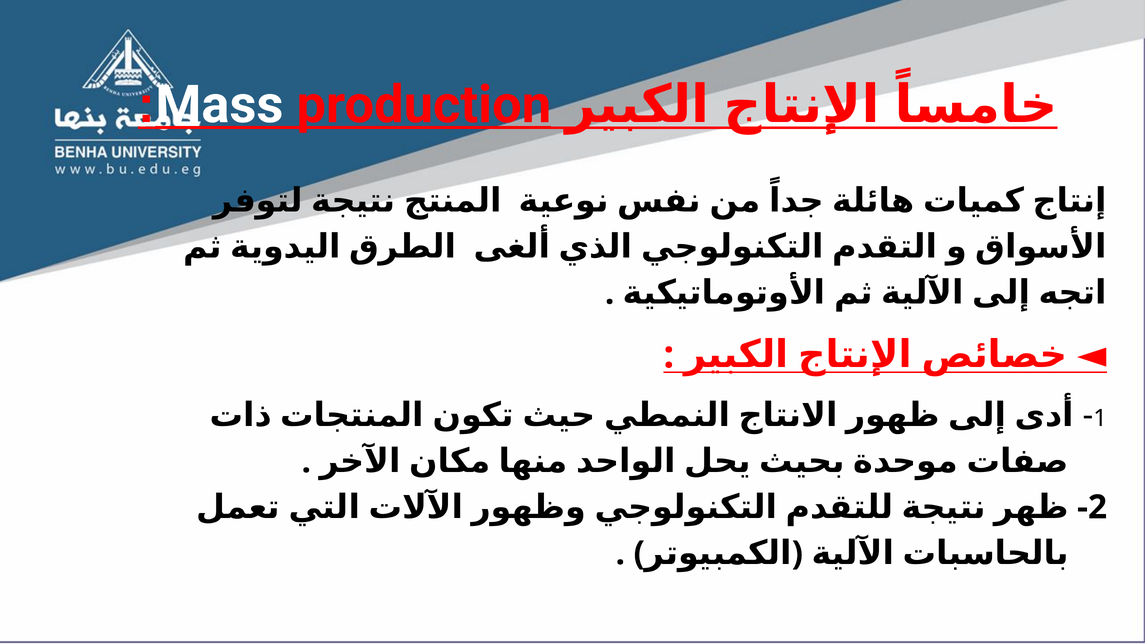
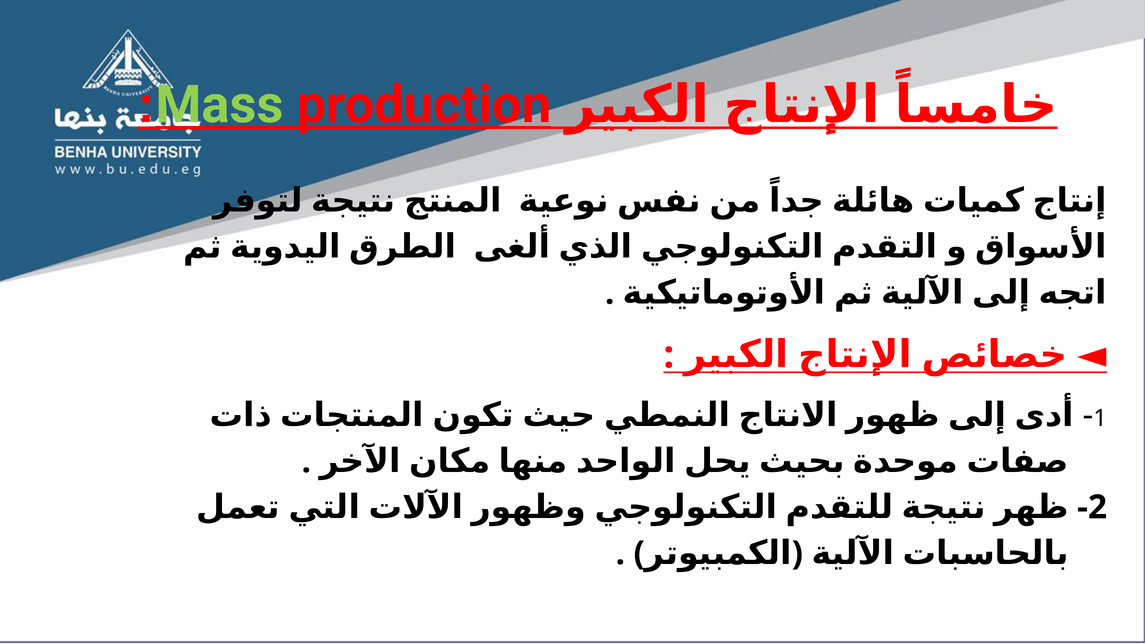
Mass colour: white -> light green
